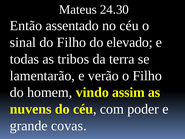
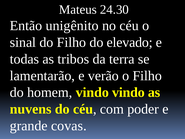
assentado: assentado -> unigênito
vindo assim: assim -> vindo
